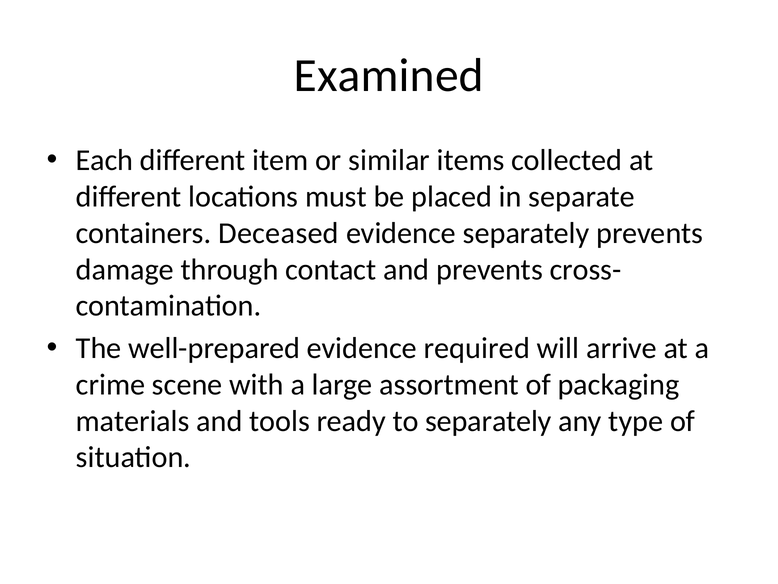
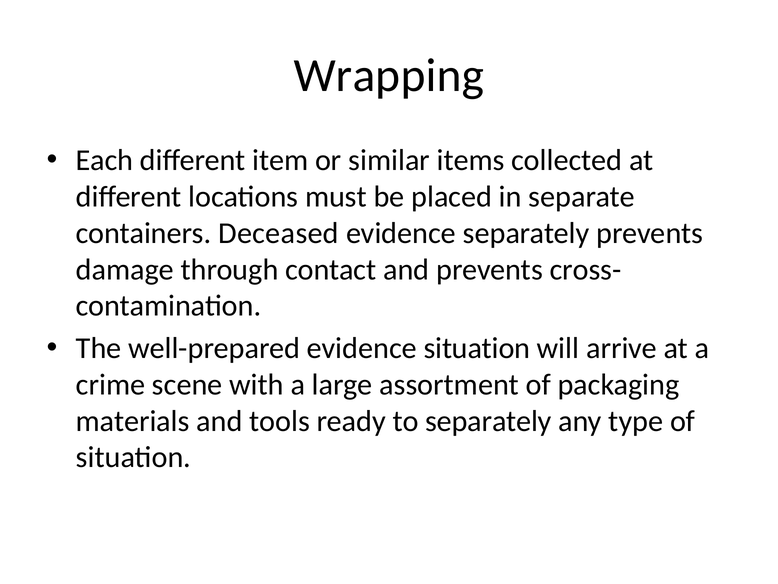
Examined: Examined -> Wrapping
evidence required: required -> situation
